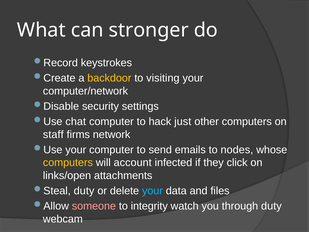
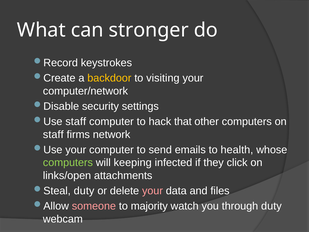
chat at (76, 121): chat -> staff
just: just -> that
nodes: nodes -> health
computers at (68, 163) colour: yellow -> light green
account: account -> keeping
your at (152, 191) colour: light blue -> pink
integrity: integrity -> majority
